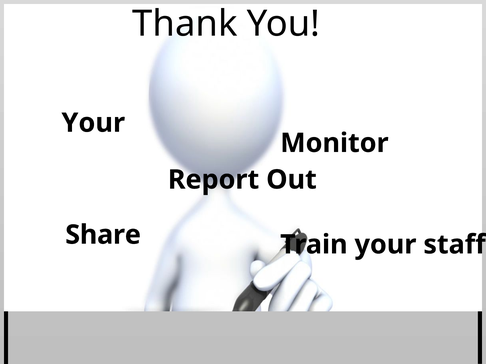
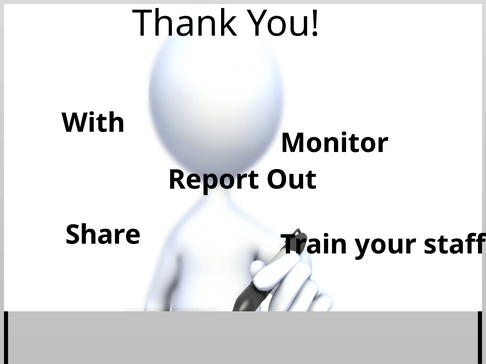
Your at (93, 123): Your -> With
